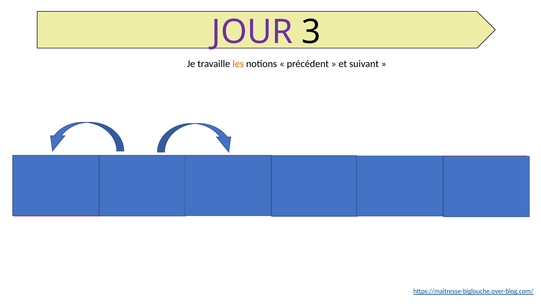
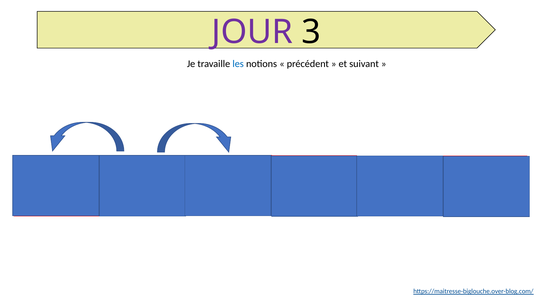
les colour: orange -> blue
